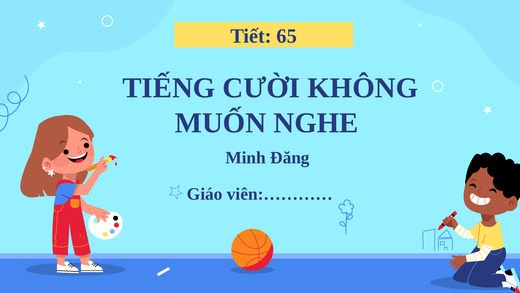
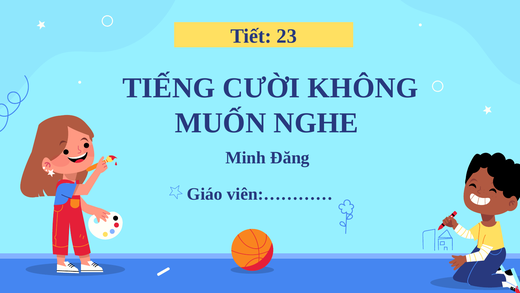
65: 65 -> 23
